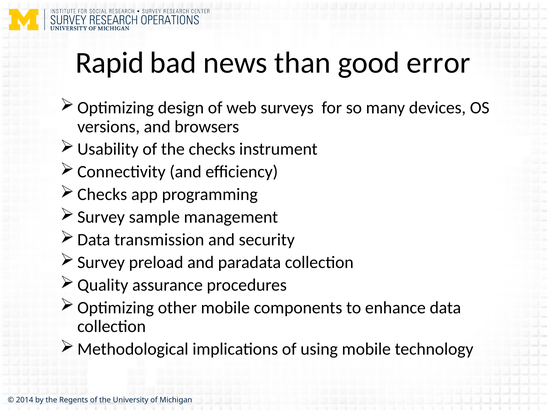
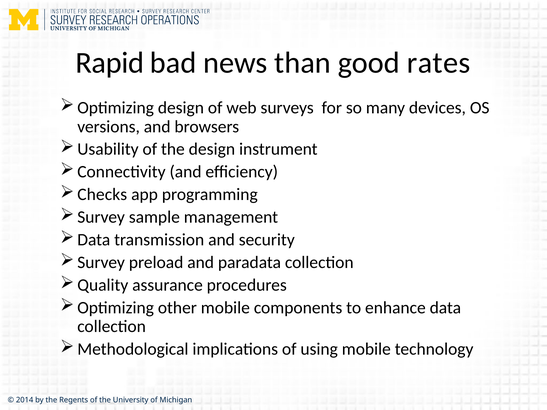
error: error -> rates
the checks: checks -> design
